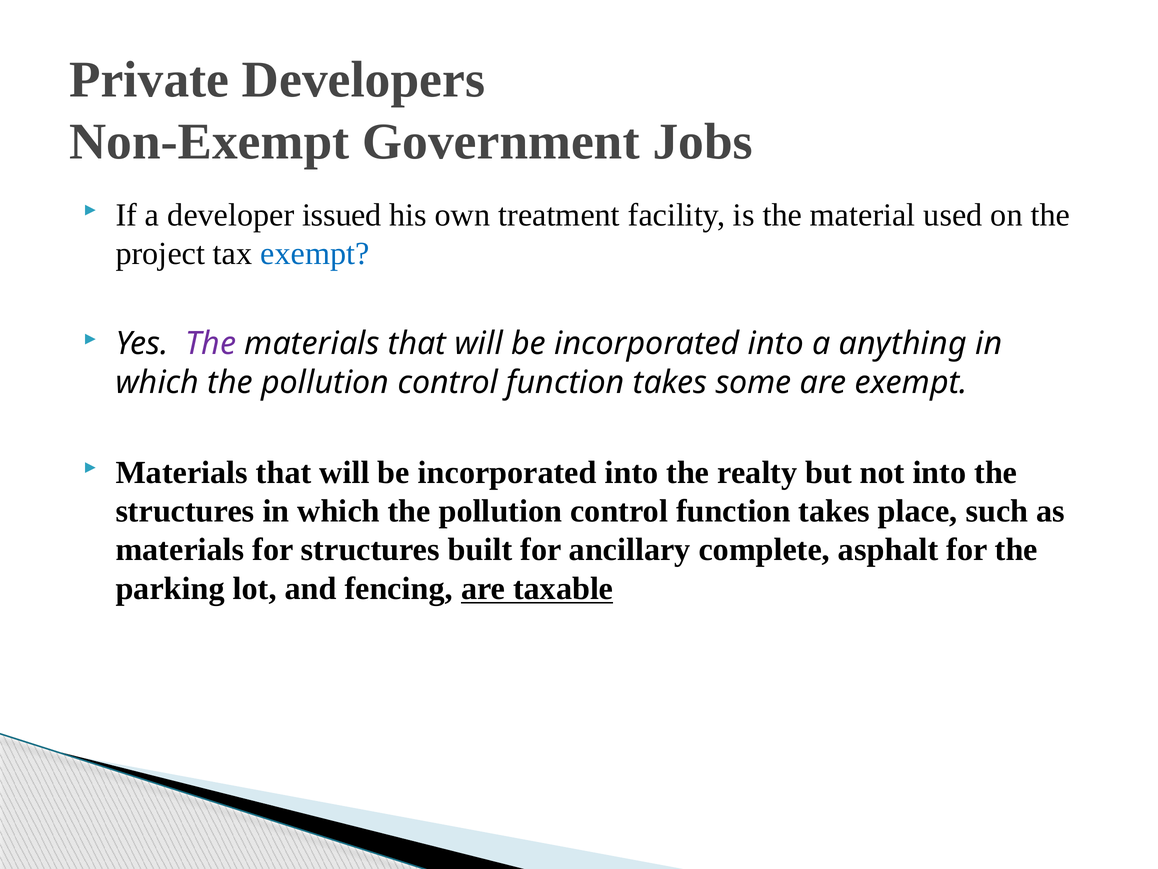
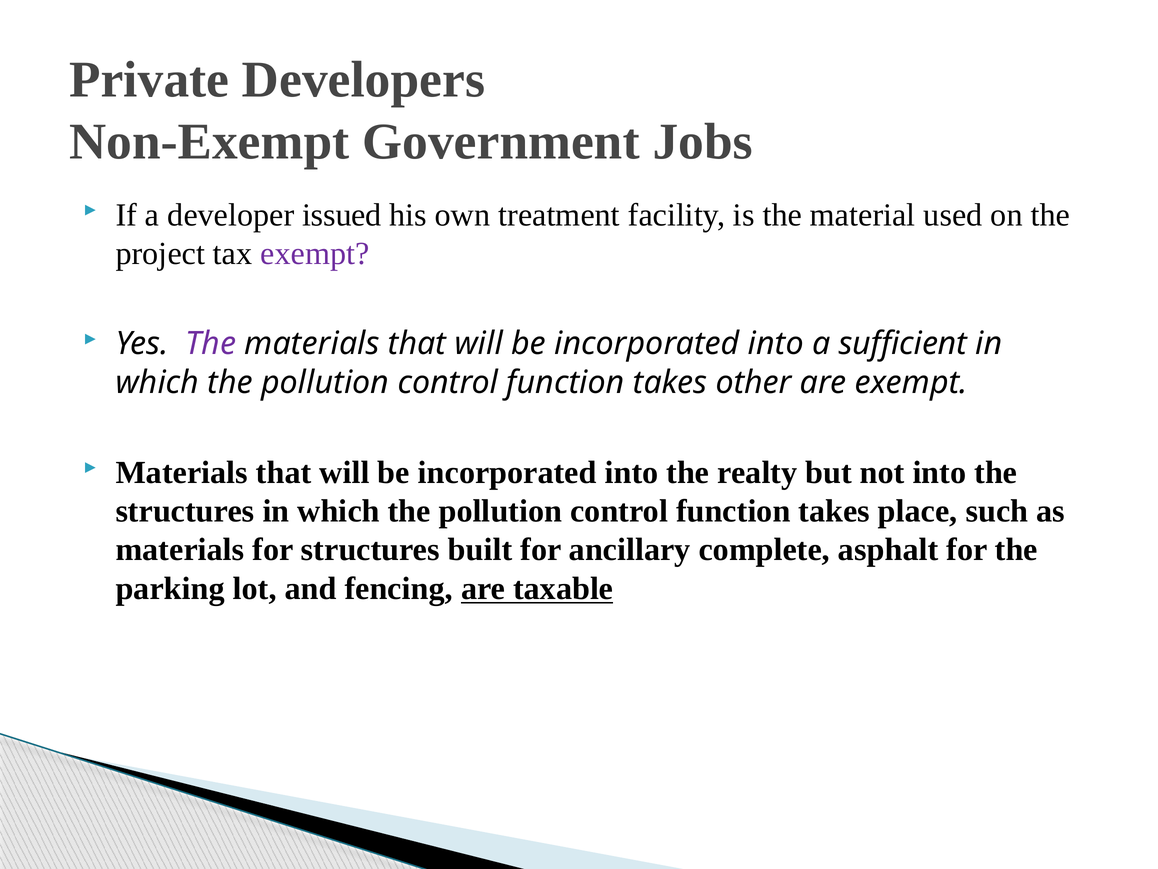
exempt at (315, 253) colour: blue -> purple
anything: anything -> sufficient
some: some -> other
